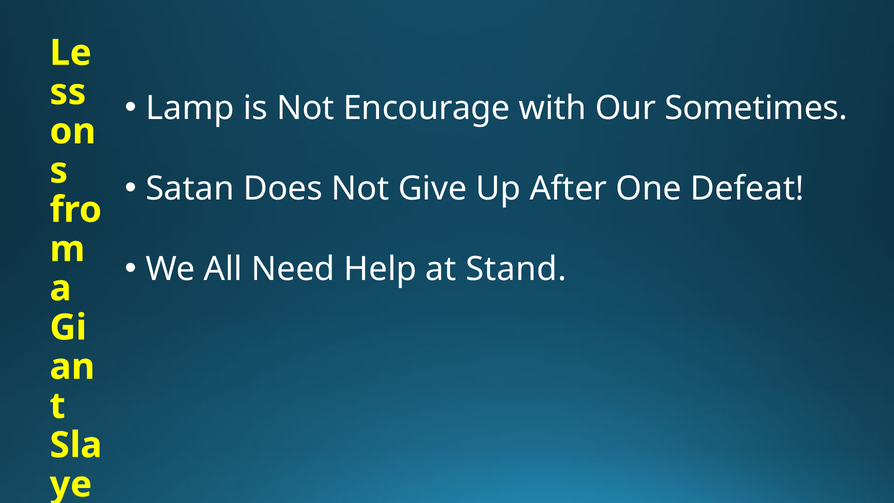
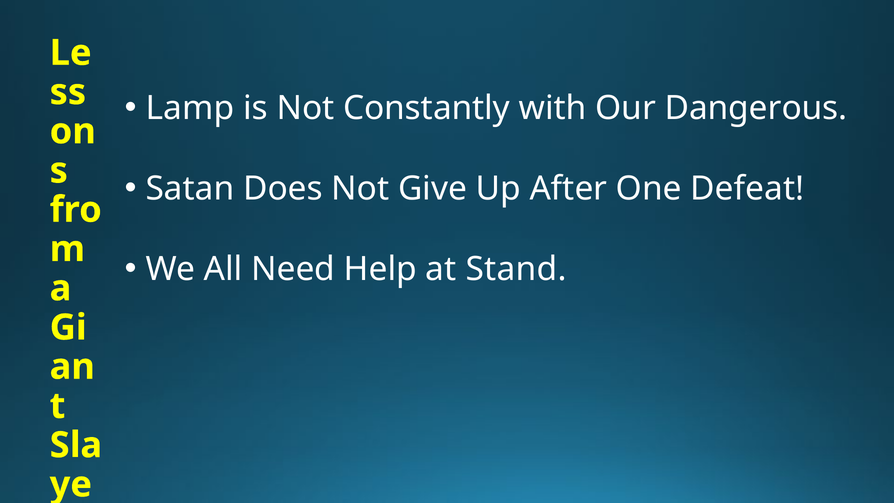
Encourage: Encourage -> Constantly
Sometimes: Sometimes -> Dangerous
